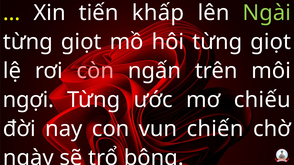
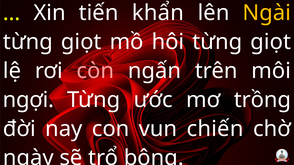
khấp: khấp -> khẩn
Ngài colour: light green -> yellow
chiếu: chiếu -> trồng
